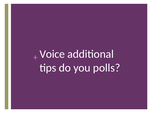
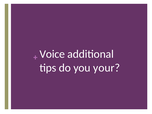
polls: polls -> your
